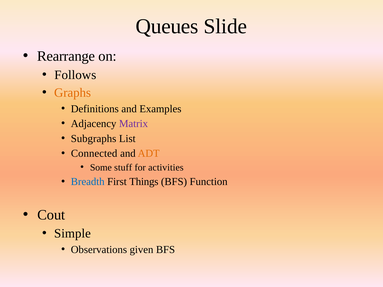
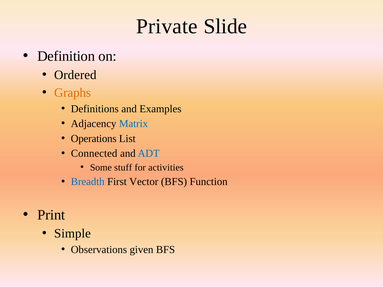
Queues: Queues -> Private
Rearrange: Rearrange -> Definition
Follows: Follows -> Ordered
Matrix colour: purple -> blue
Subgraphs: Subgraphs -> Operations
ADT colour: orange -> blue
Things: Things -> Vector
Cout: Cout -> Print
